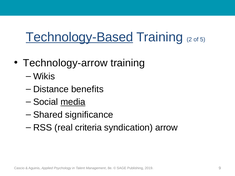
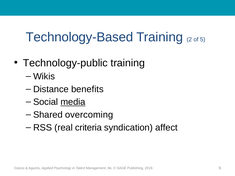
Technology-Based underline: present -> none
Technology-arrow: Technology-arrow -> Technology-public
significance: significance -> overcoming
arrow: arrow -> affect
